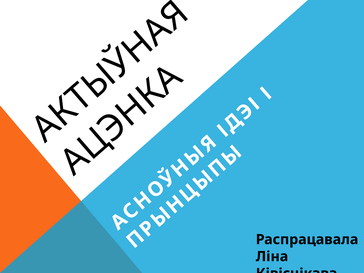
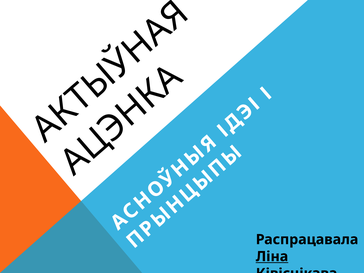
Ліна underline: none -> present
